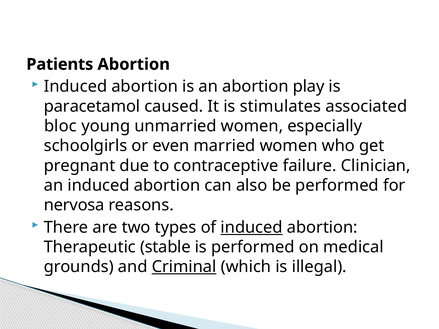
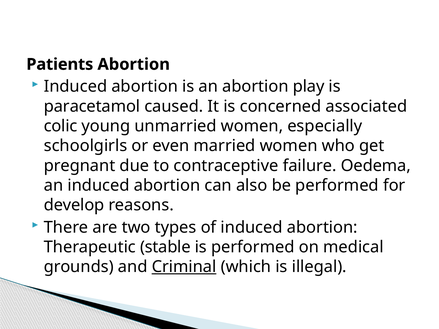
stimulates: stimulates -> concerned
bloc: bloc -> colic
Clinician: Clinician -> Oedema
nervosa: nervosa -> develop
induced at (252, 227) underline: present -> none
